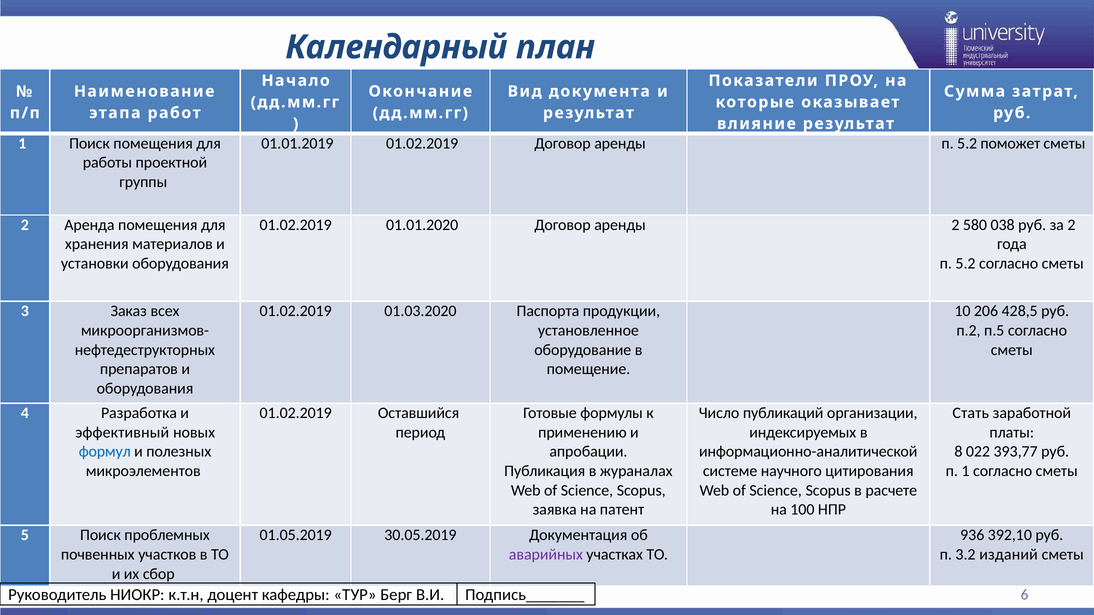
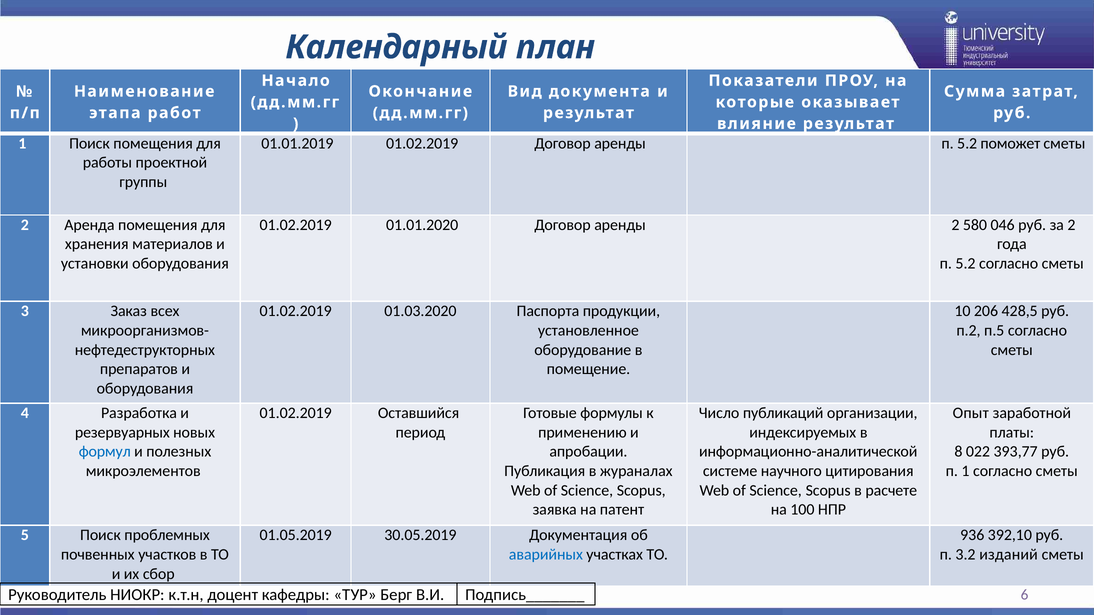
038: 038 -> 046
Стать: Стать -> Опыт
эффективный: эффективный -> резервуарных
аварийных colour: purple -> blue
